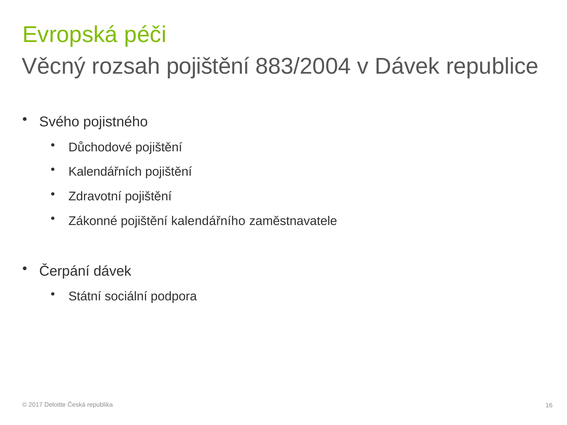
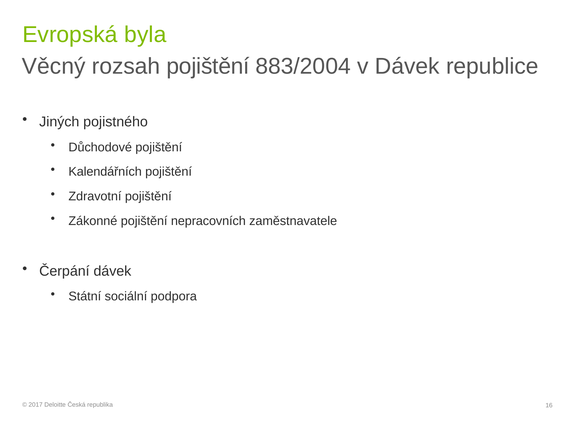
péči: péči -> byla
Svého: Svého -> Jiných
kalendářního: kalendářního -> nepracovních
